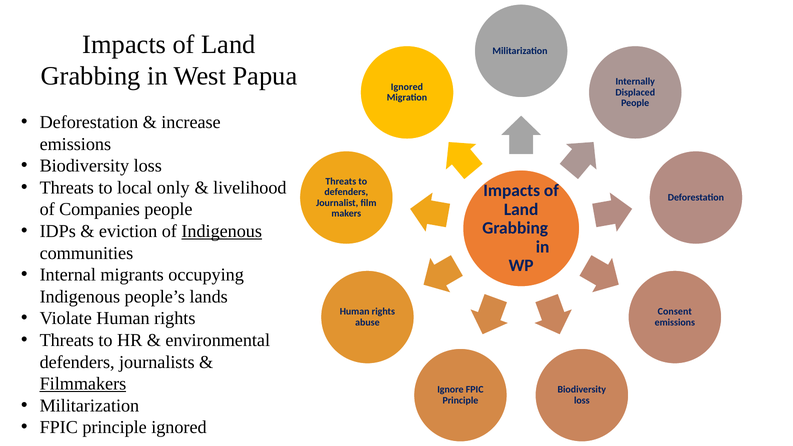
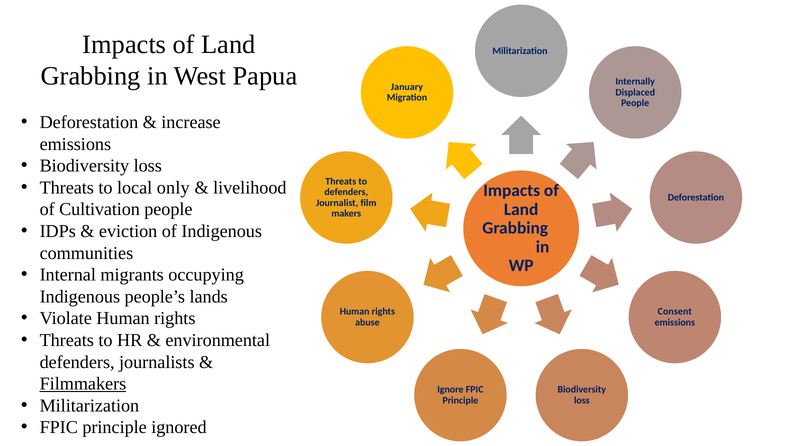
Ignored at (407, 87): Ignored -> January
Companies: Companies -> Cultivation
Indigenous at (222, 231) underline: present -> none
